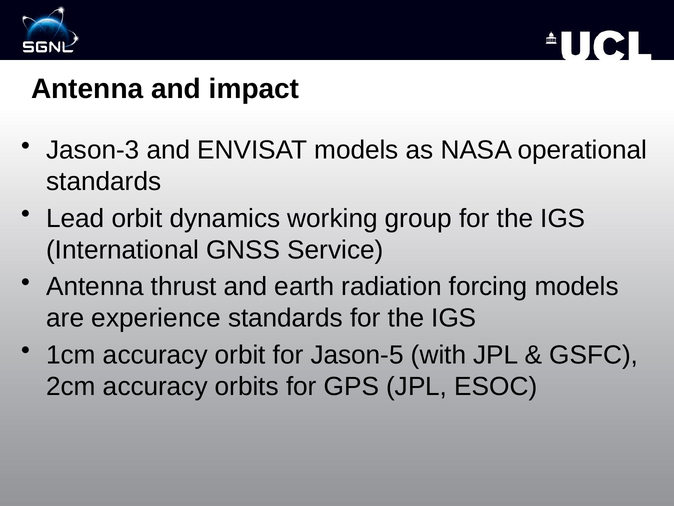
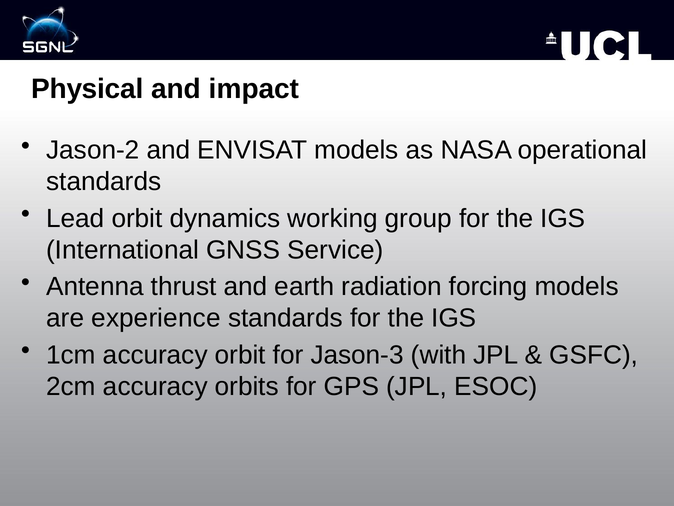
Antenna at (87, 89): Antenna -> Physical
Jason-3: Jason-3 -> Jason-2
Jason-5: Jason-5 -> Jason-3
